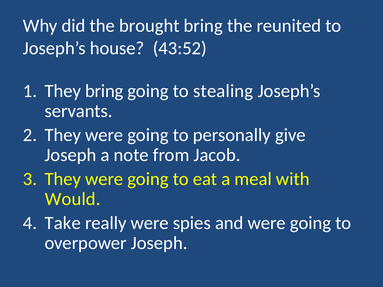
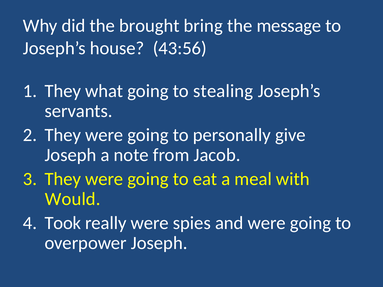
reunited: reunited -> message
43:52: 43:52 -> 43:56
They bring: bring -> what
Take: Take -> Took
